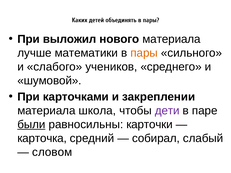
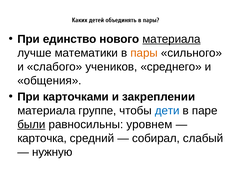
выложил: выложил -> единство
материала at (171, 39) underline: none -> present
шумовой: шумовой -> общения
школа: школа -> группе
дети colour: purple -> blue
карточки: карточки -> уровнем
словом: словом -> нужную
